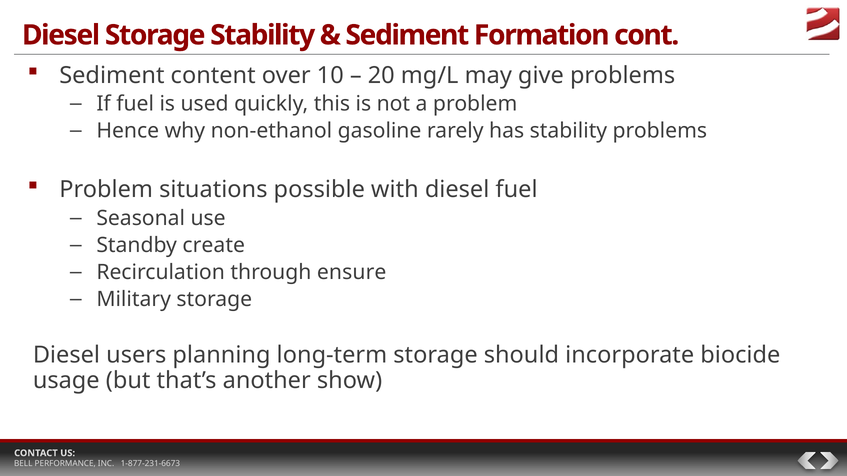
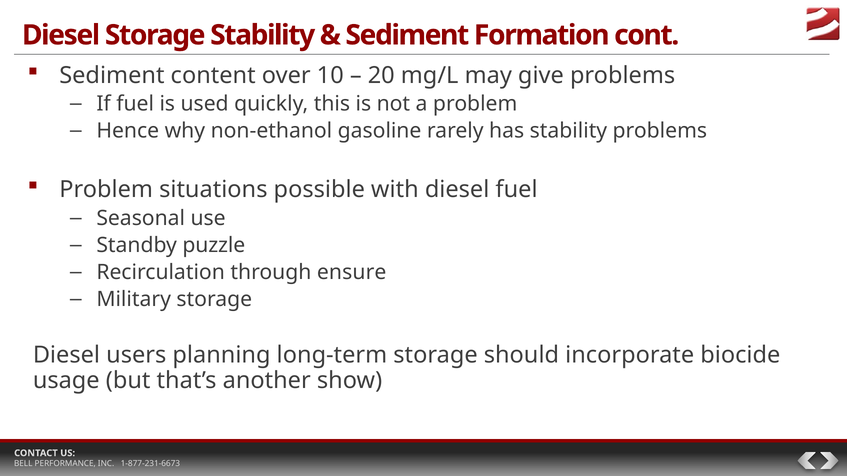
create: create -> puzzle
